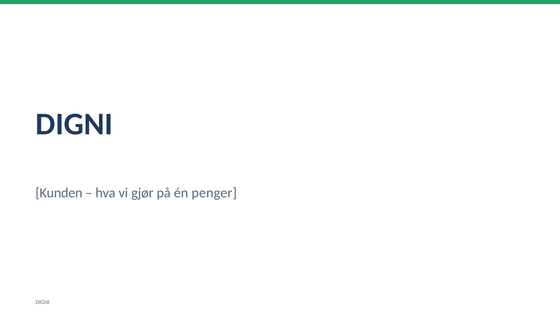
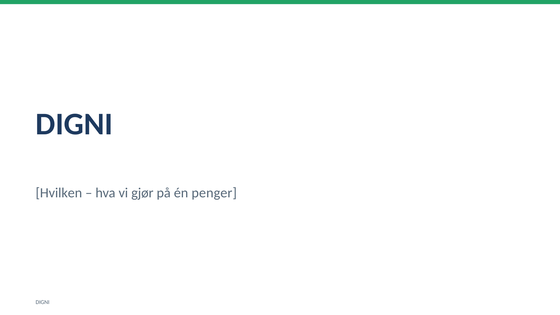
Kunden: Kunden -> Hvilken
